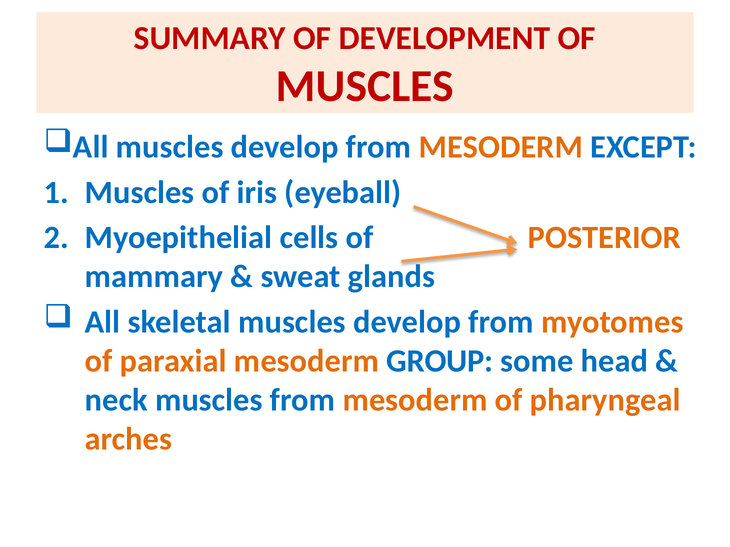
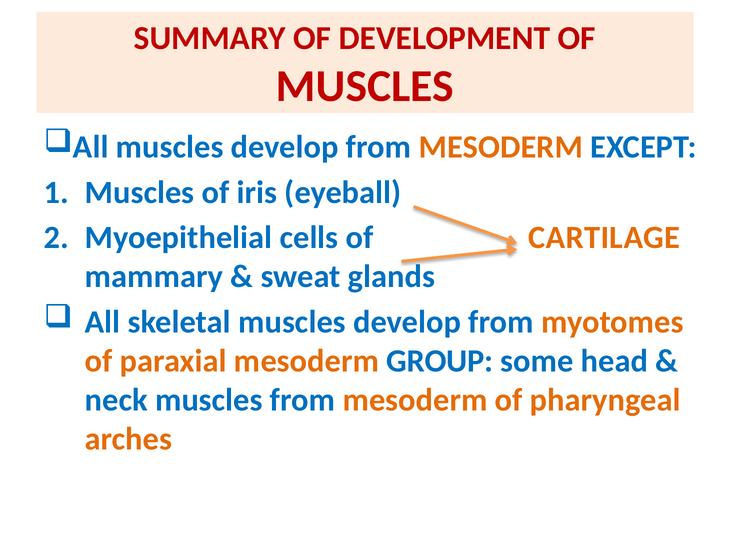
POSTERIOR: POSTERIOR -> CARTILAGE
